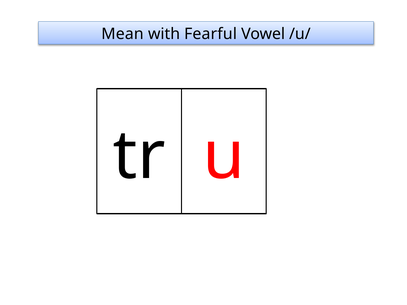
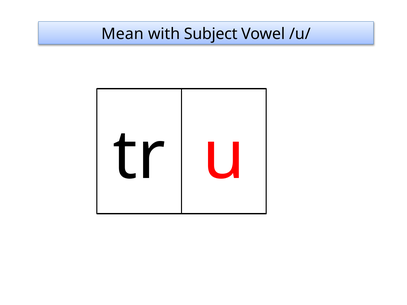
Fearful: Fearful -> Subject
